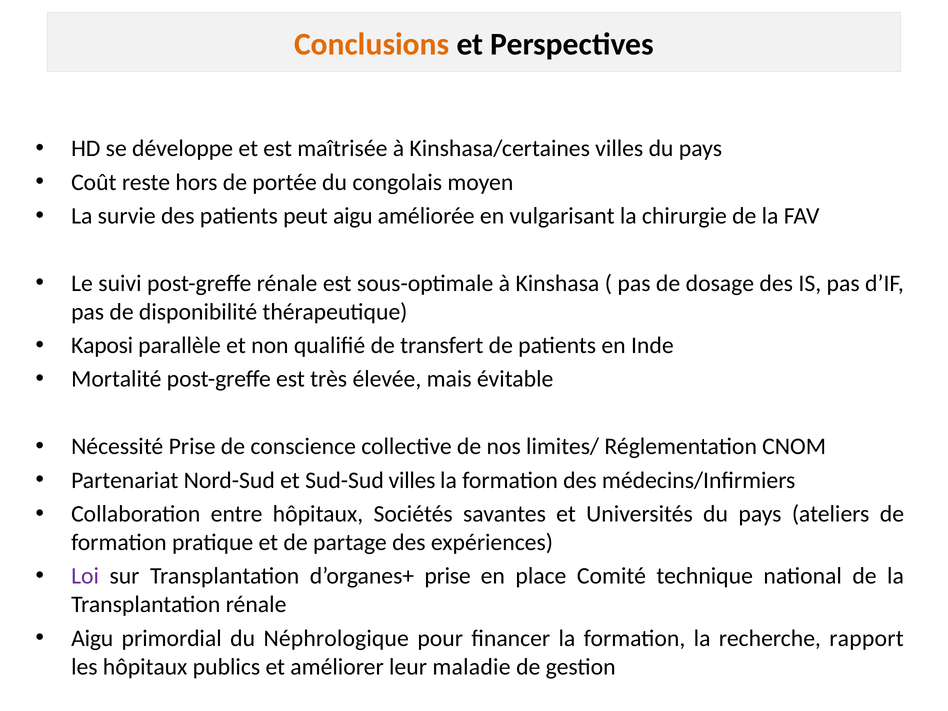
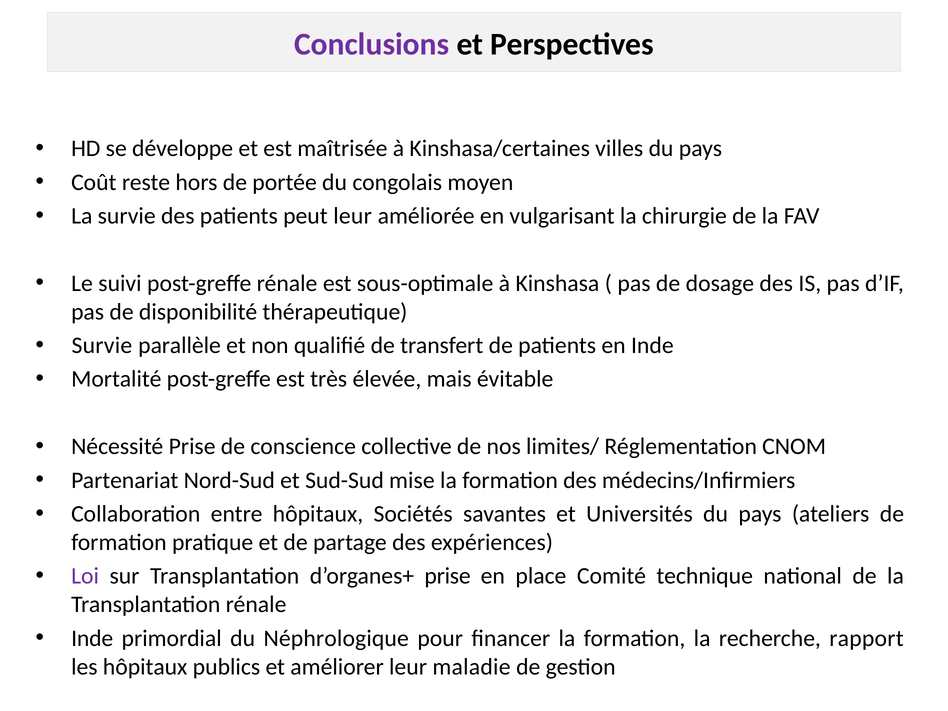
Conclusions colour: orange -> purple
peut aigu: aigu -> leur
Kaposi at (102, 345): Kaposi -> Survie
Sud-Sud villes: villes -> mise
Aigu at (92, 638): Aigu -> Inde
